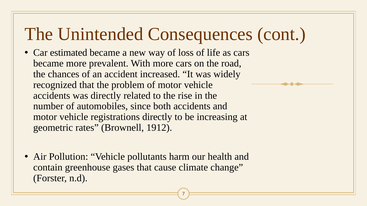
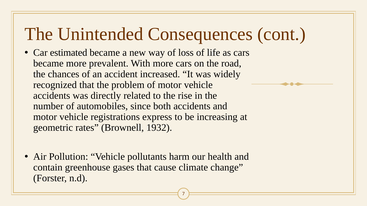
registrations directly: directly -> express
1912: 1912 -> 1932
